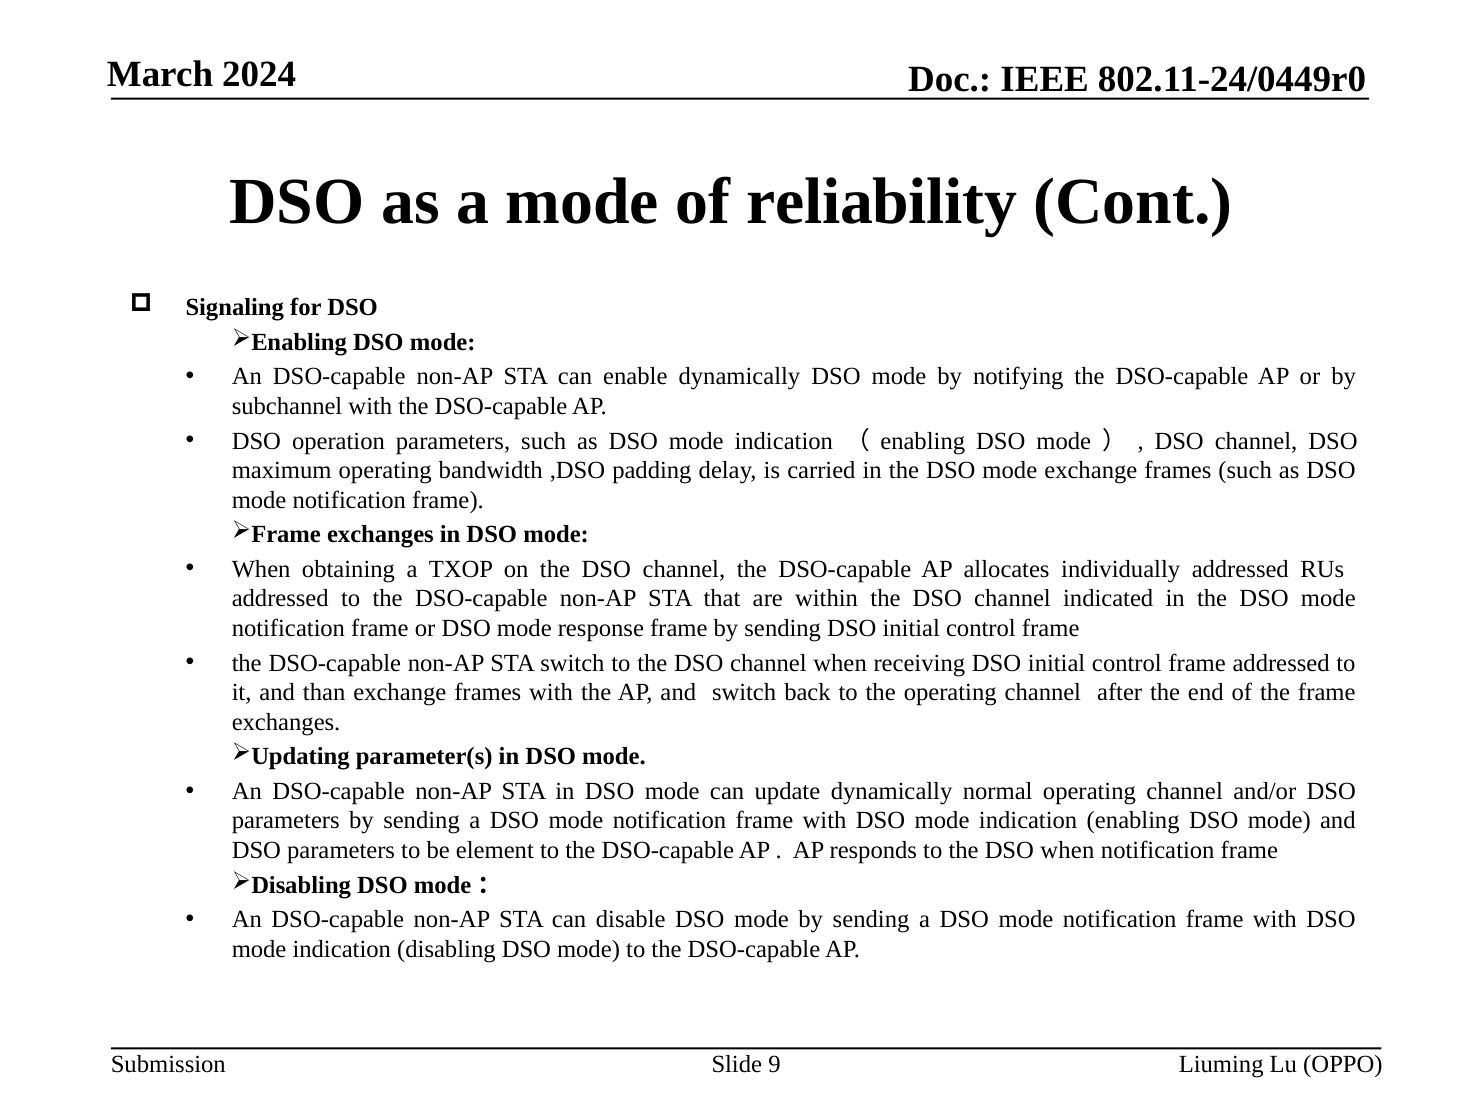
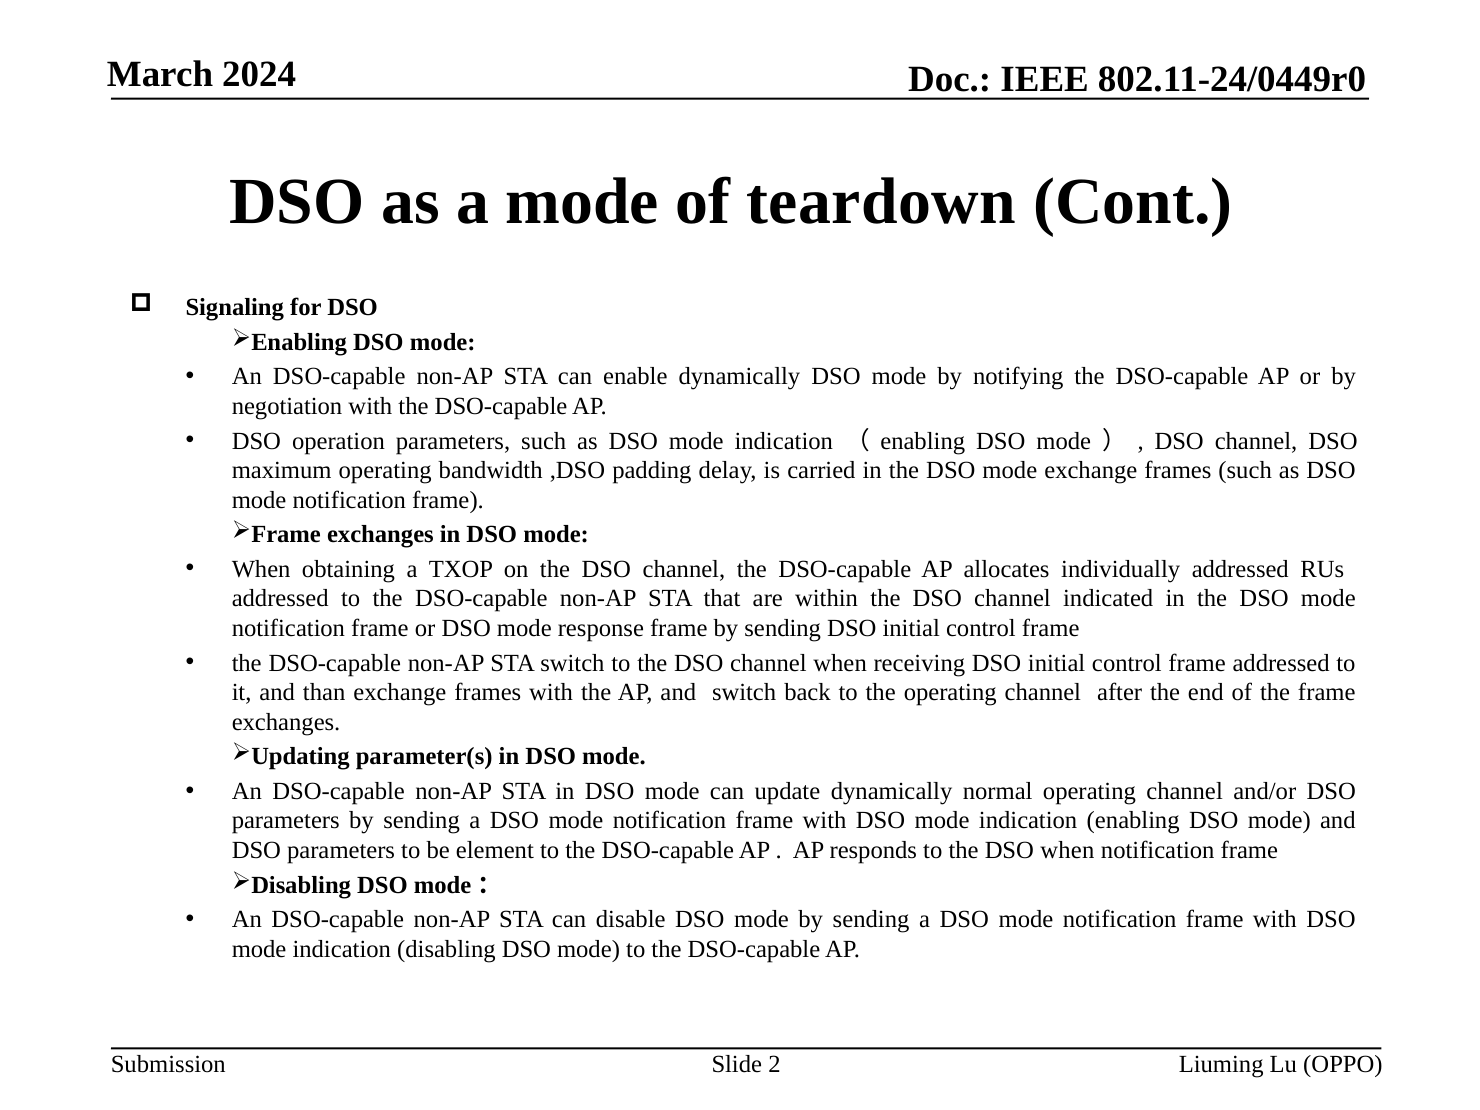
reliability: reliability -> teardown
subchannel: subchannel -> negotiation
9: 9 -> 2
